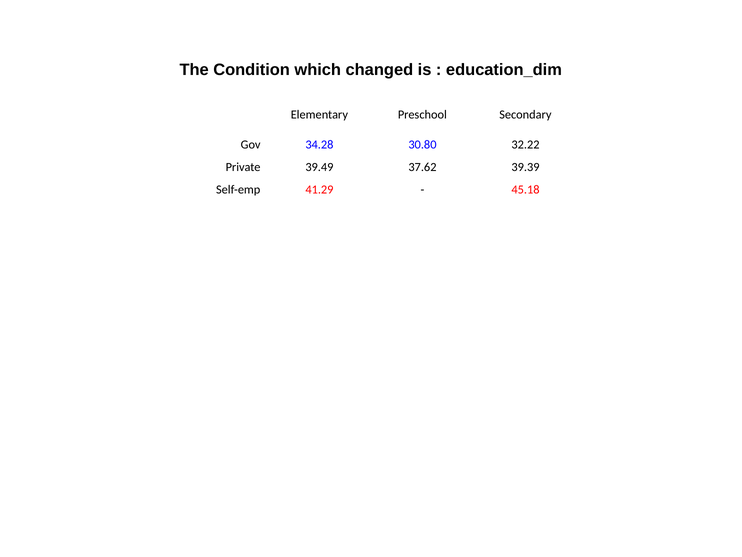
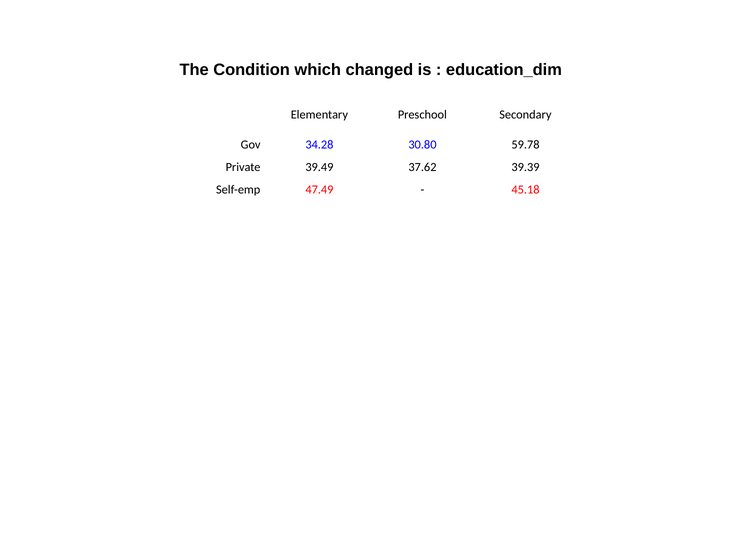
32.22: 32.22 -> 59.78
41.29: 41.29 -> 47.49
